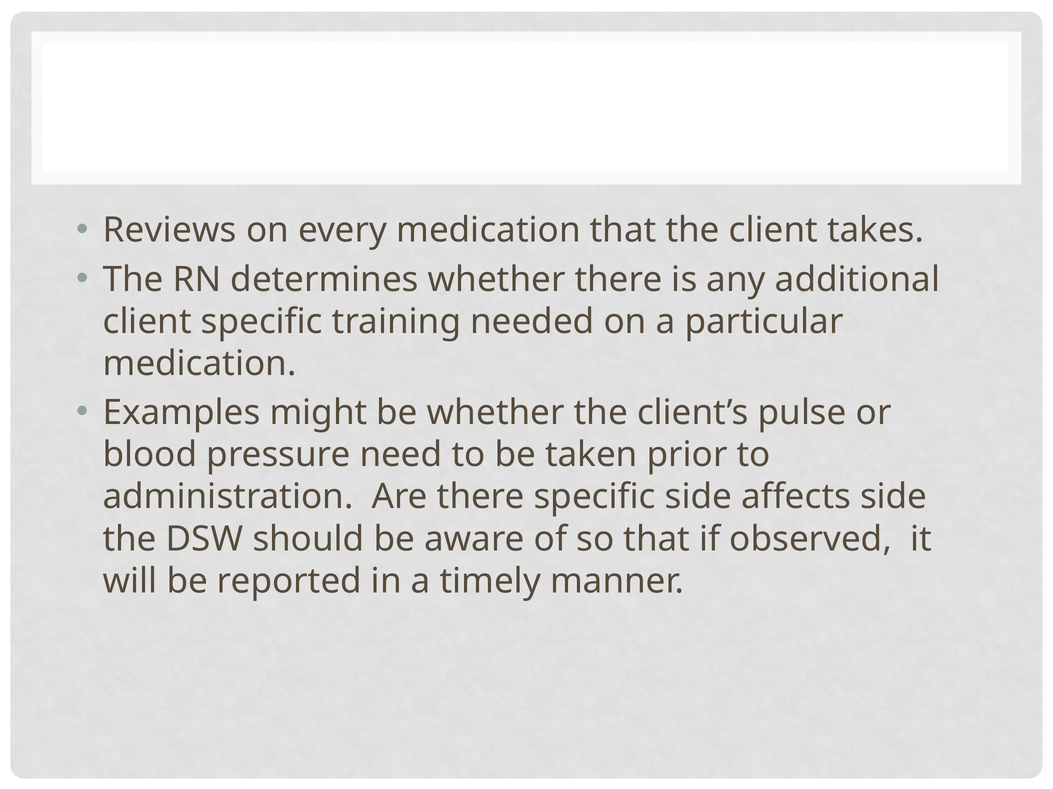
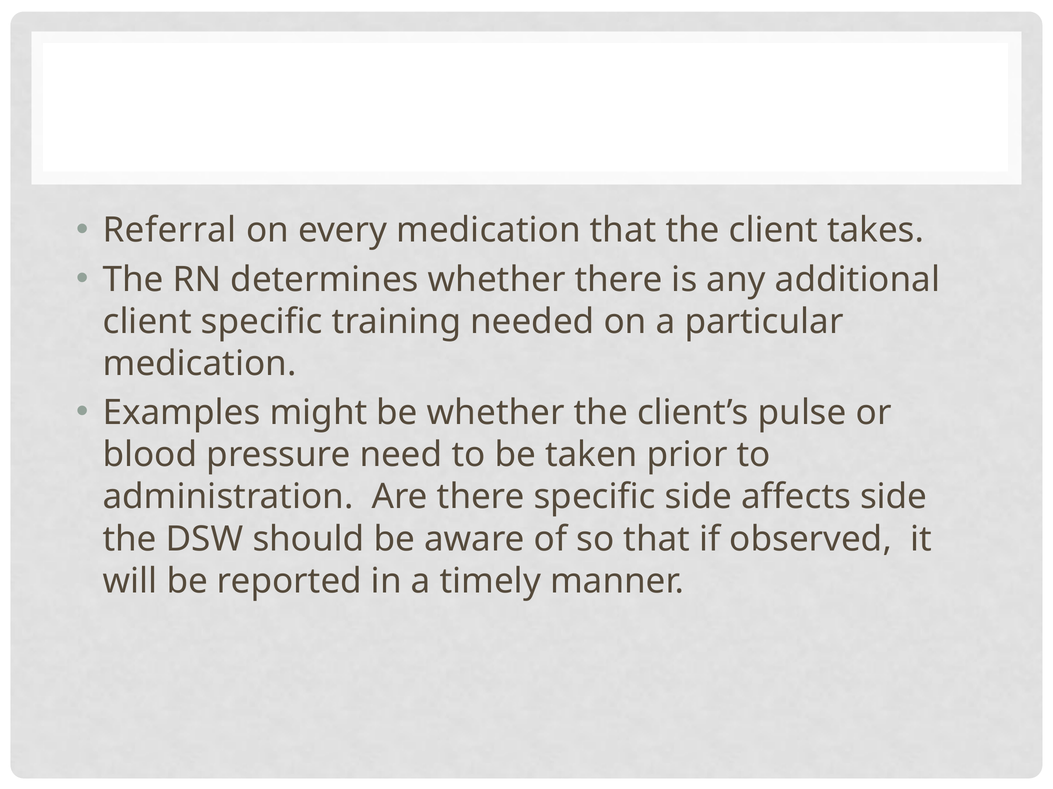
Reviews: Reviews -> Referral
